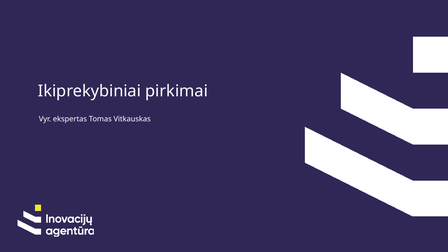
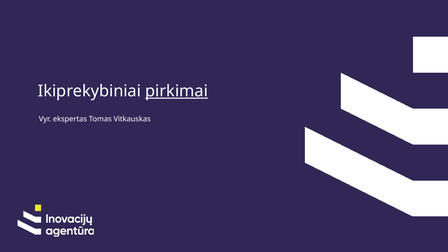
pirkimai underline: none -> present
